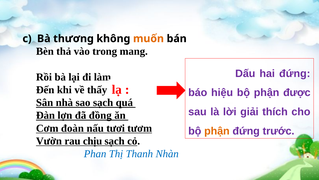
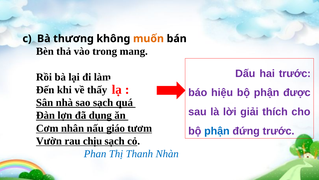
hai đứng: đứng -> trước
đồng: đồng -> dụng
đoàn: đoàn -> nhân
tươi: tươi -> giáo
phận at (217, 131) colour: orange -> blue
